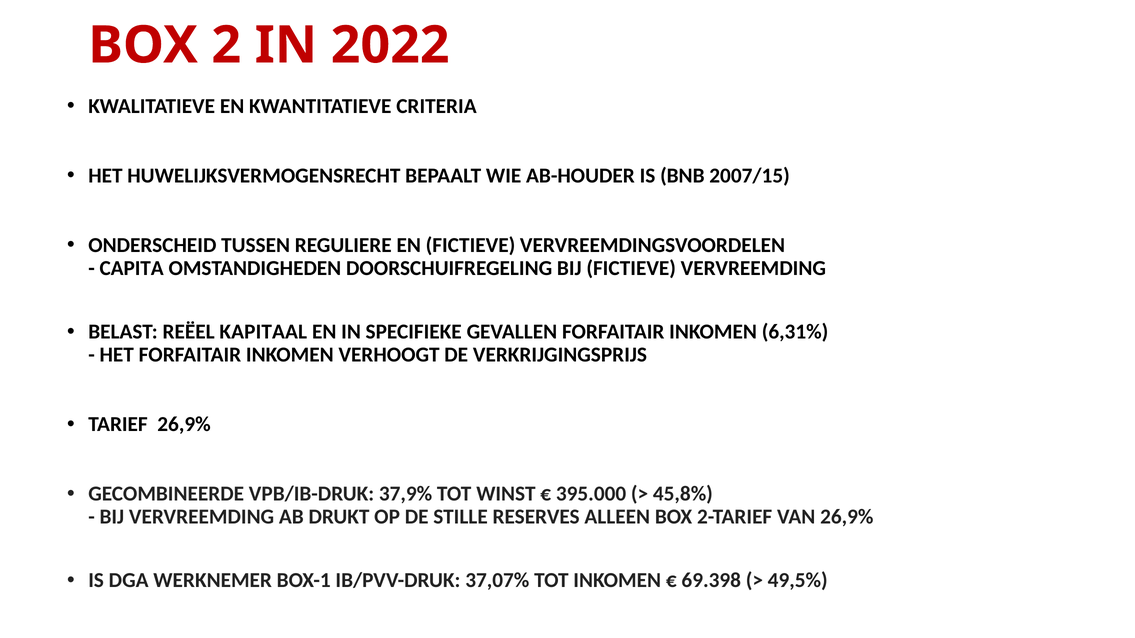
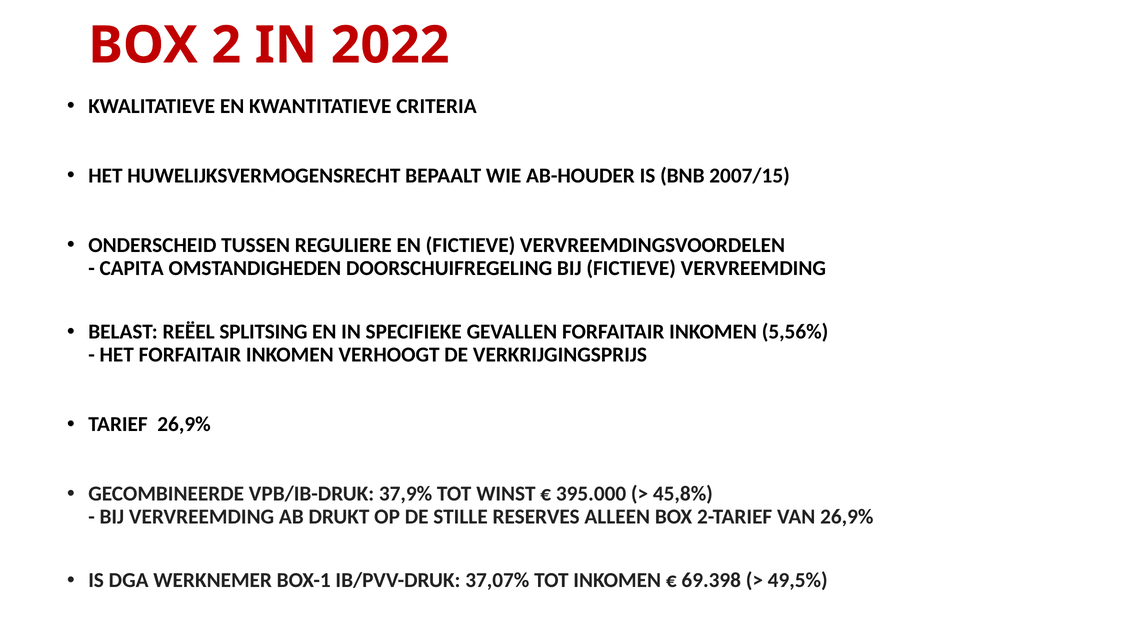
KAPITAAL: KAPITAAL -> SPLITSING
6,31%: 6,31% -> 5,56%
